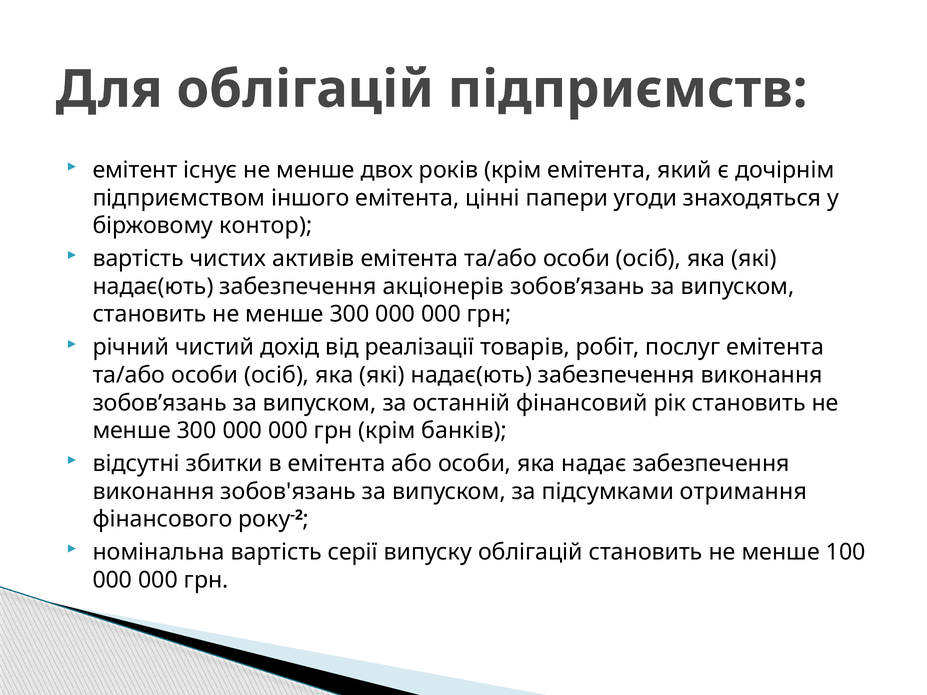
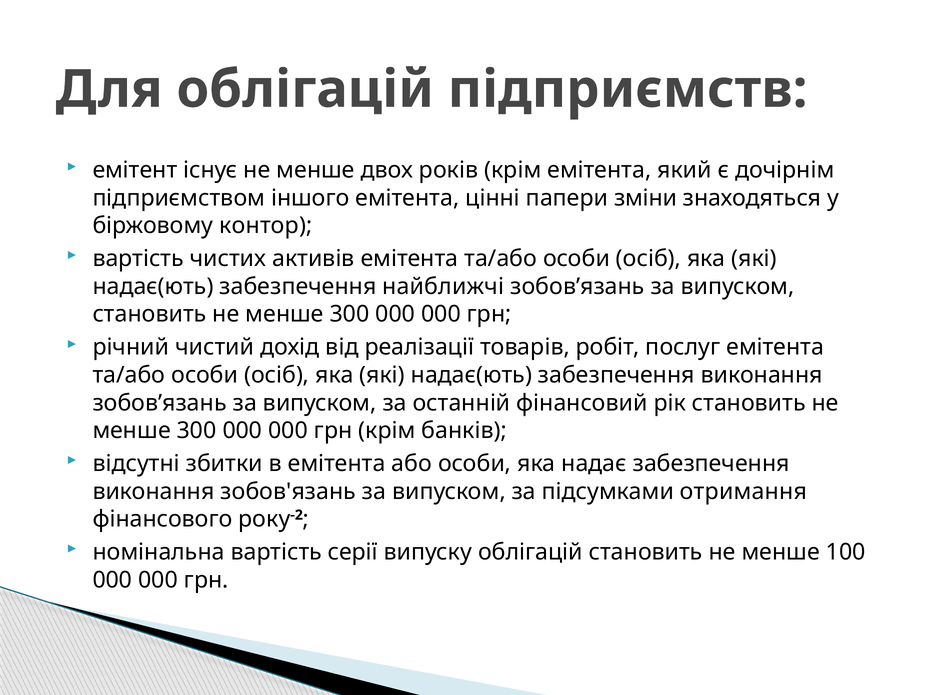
угоди: угоди -> зміни
акціонерів: акціонерів -> найближчі
